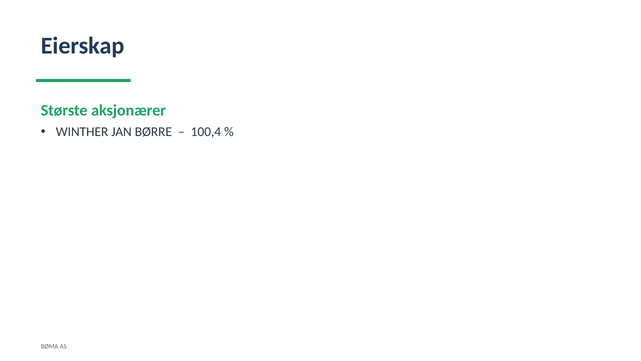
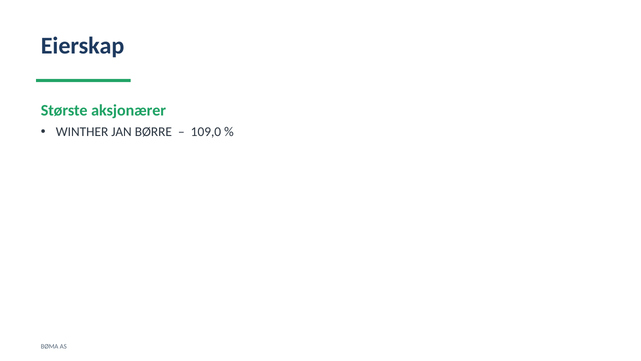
100,4: 100,4 -> 109,0
